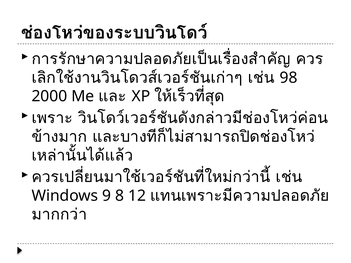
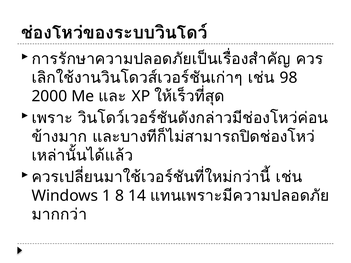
9: 9 -> 1
12: 12 -> 14
